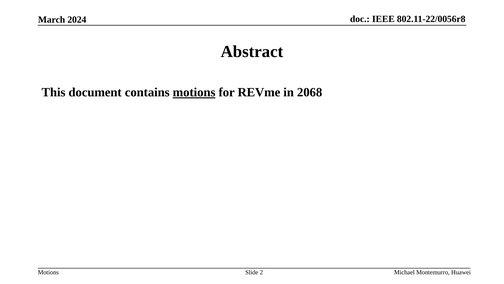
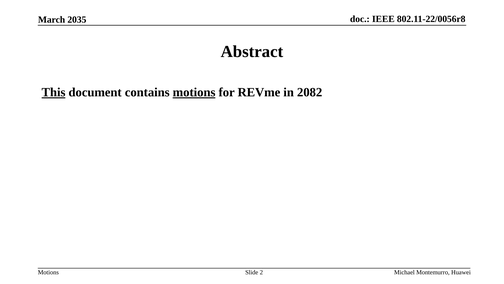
2024: 2024 -> 2035
This underline: none -> present
2068: 2068 -> 2082
